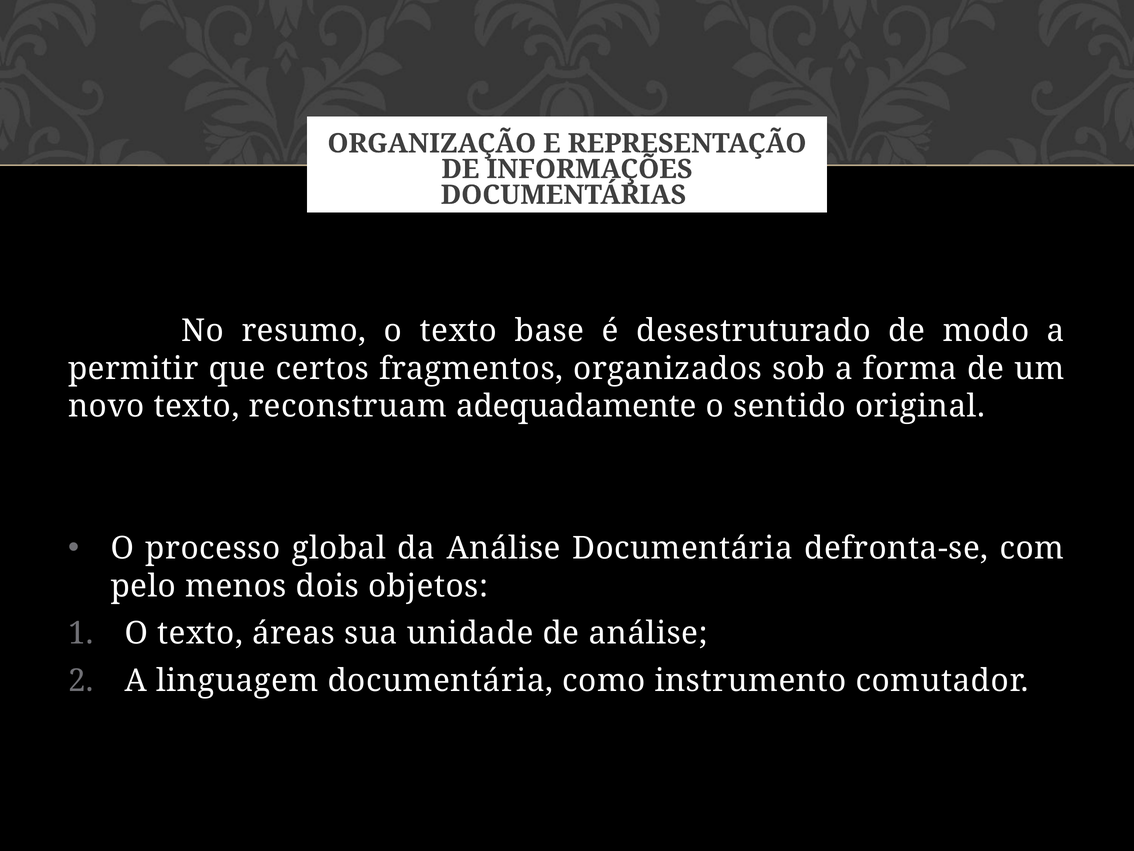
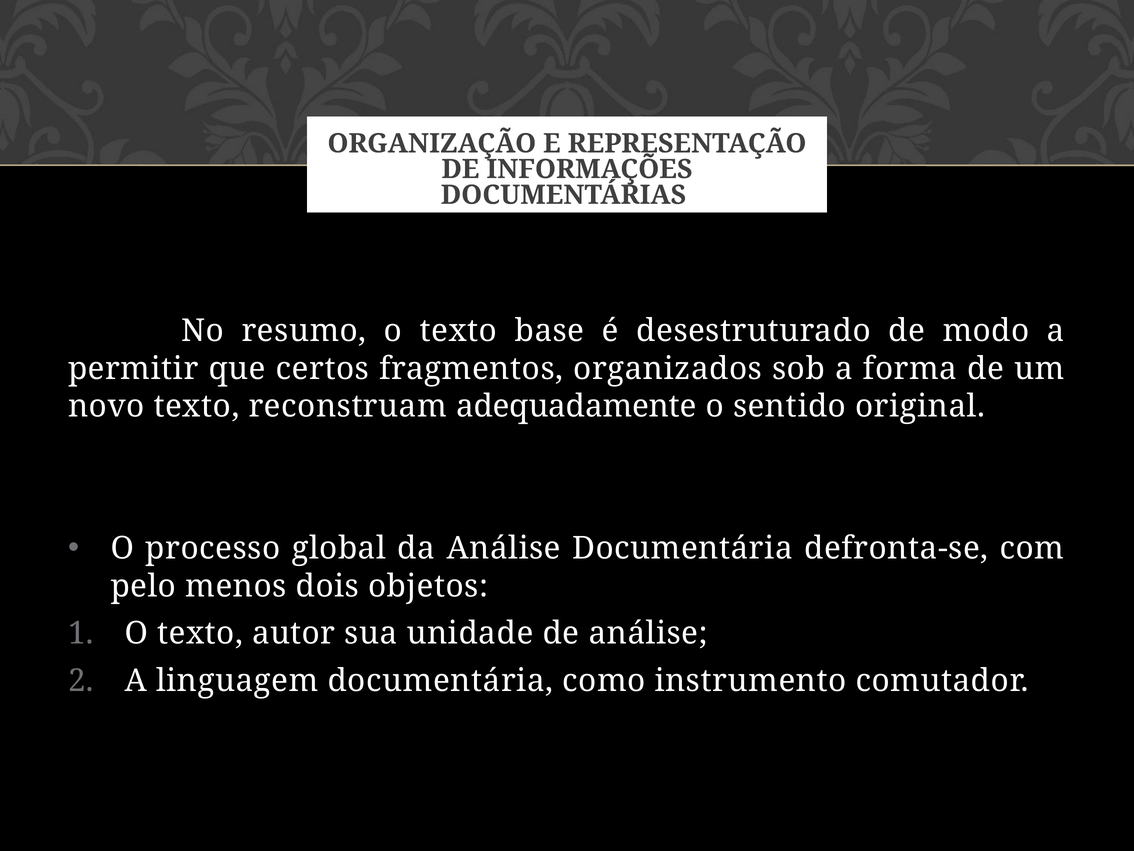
áreas: áreas -> autor
